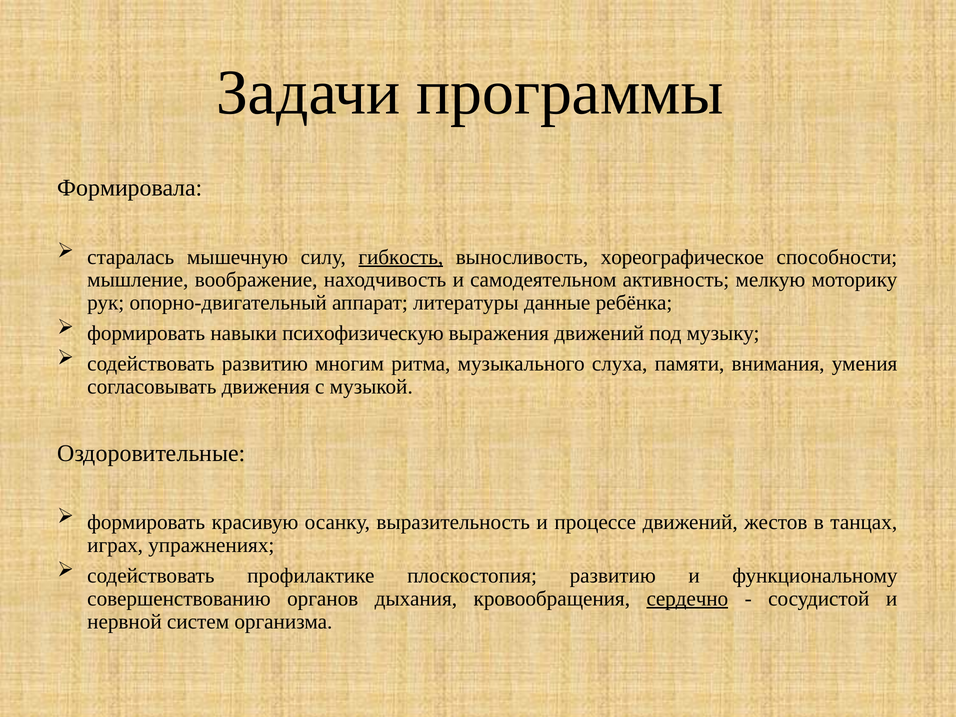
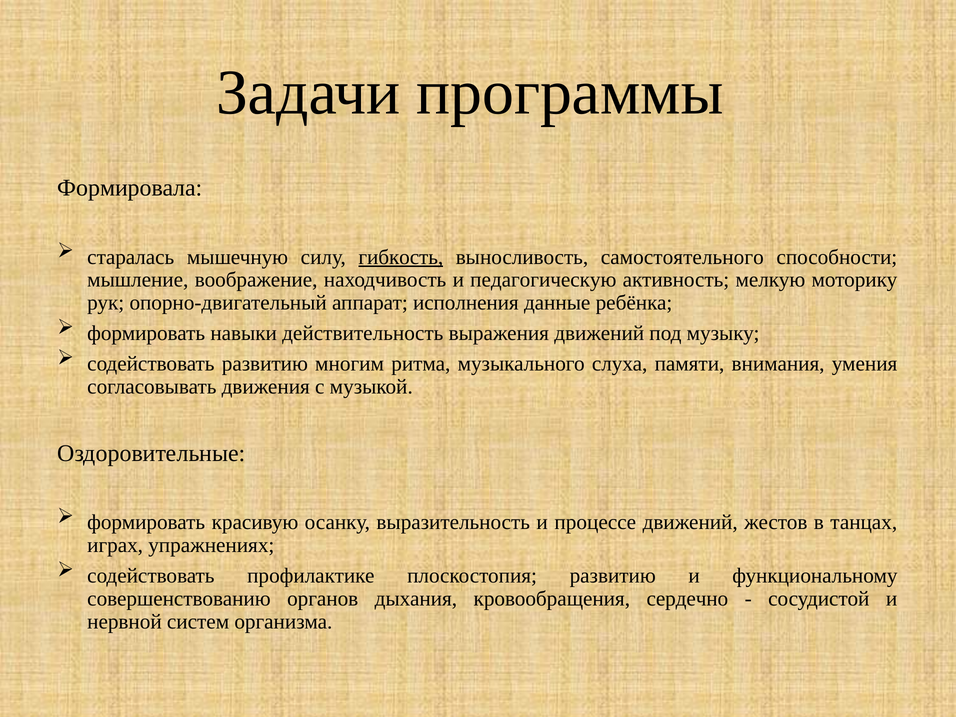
хореографическое: хореографическое -> самостоятельного
самодеятельном: самодеятельном -> педагогическую
литературы: литературы -> исполнения
психофизическую: психофизическую -> действительность
сердечно underline: present -> none
